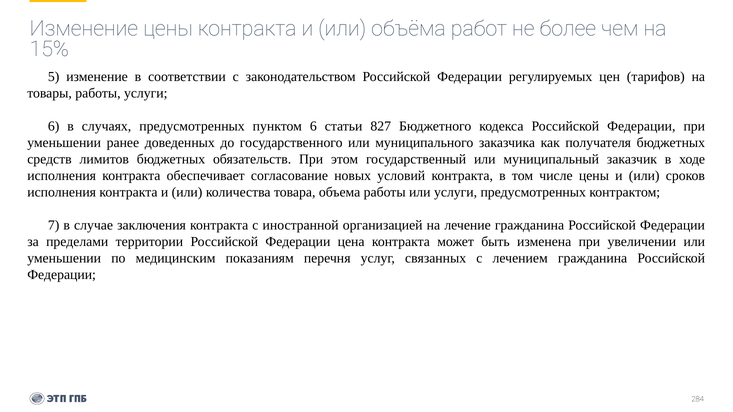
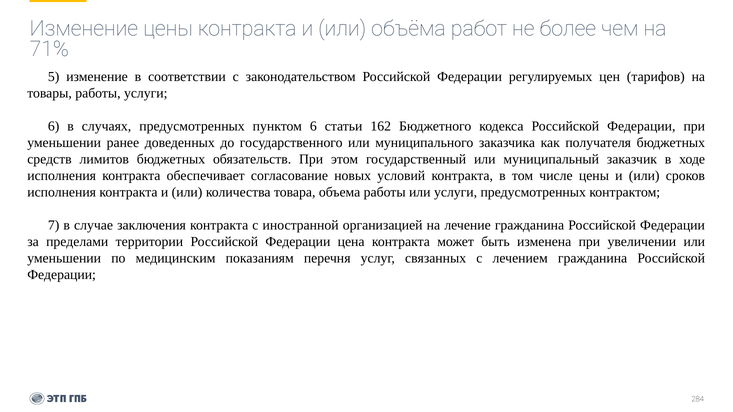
15%: 15% -> 71%
827: 827 -> 162
